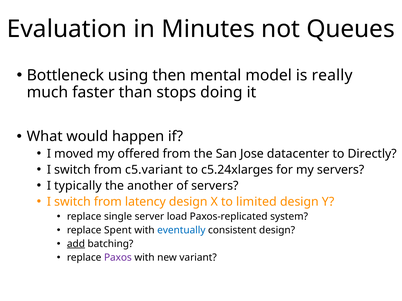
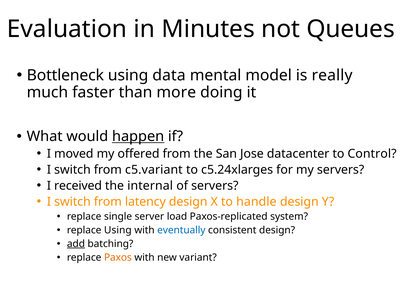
then: then -> data
stops: stops -> more
happen underline: none -> present
Directly: Directly -> Control
typically: typically -> received
another: another -> internal
limited: limited -> handle
replace Spent: Spent -> Using
Paxos colour: purple -> orange
